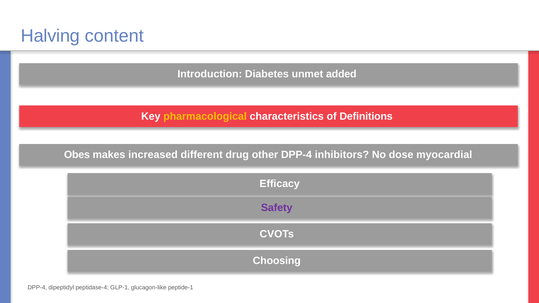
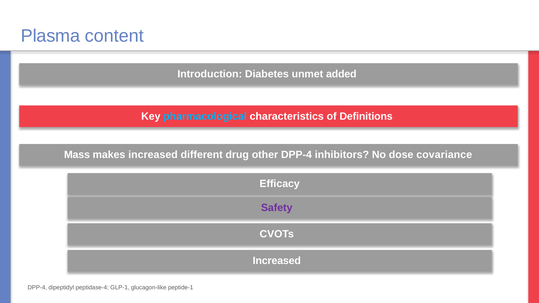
Halving: Halving -> Plasma
pharmacological colour: yellow -> light blue
Obes: Obes -> Mass
myocardial: myocardial -> covariance
Choosing at (277, 261): Choosing -> Increased
